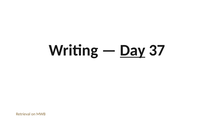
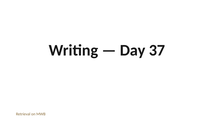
Day underline: present -> none
